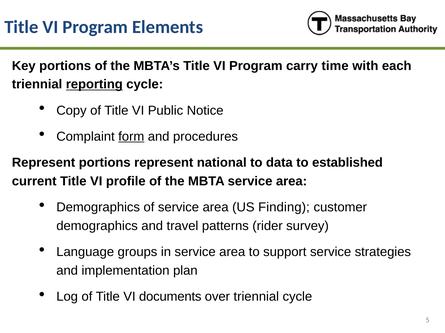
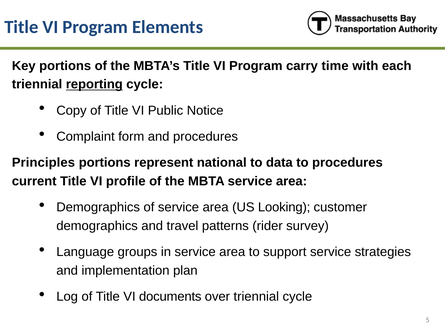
form underline: present -> none
Represent at (44, 163): Represent -> Principles
to established: established -> procedures
Finding: Finding -> Looking
